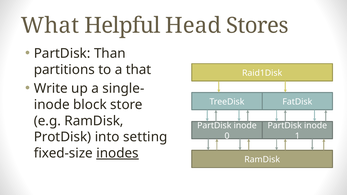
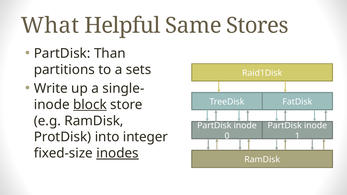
Head: Head -> Same
that: that -> sets
block underline: none -> present
setting: setting -> integer
